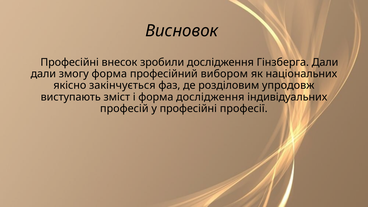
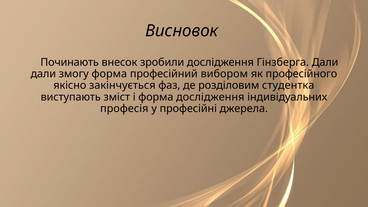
Професійні at (70, 62): Професійні -> Починають
національних: національних -> професійного
упродовж: упродовж -> студентка
професій: професій -> професія
професії: професії -> джерела
